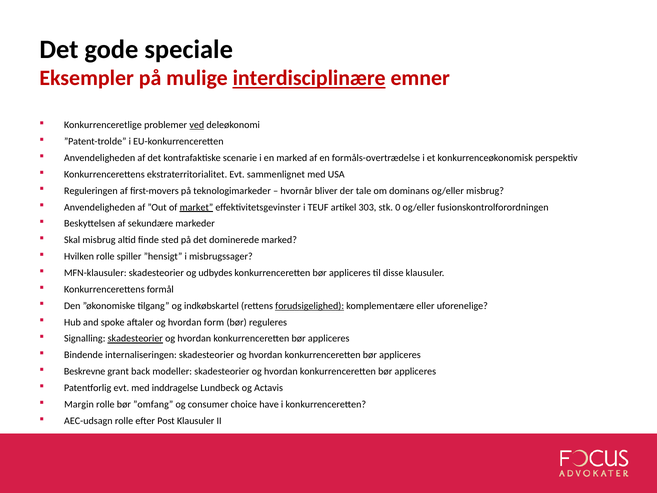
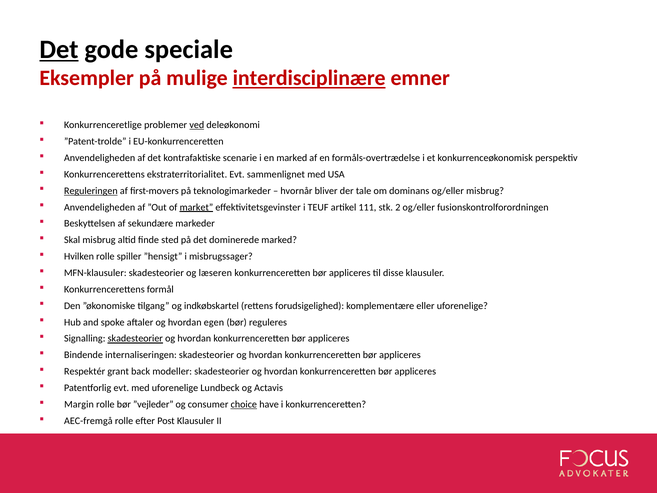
Det at (59, 49) underline: none -> present
Reguleringen underline: none -> present
303: 303 -> 111
0: 0 -> 2
udbydes: udbydes -> læseren
forudsigelighed underline: present -> none
form: form -> egen
Beskrevne: Beskrevne -> Respektér
med inddragelse: inddragelse -> uforenelige
”omfang: ”omfang -> ”vejleder
choice underline: none -> present
AEC-udsagn: AEC-udsagn -> AEC-fremgå
